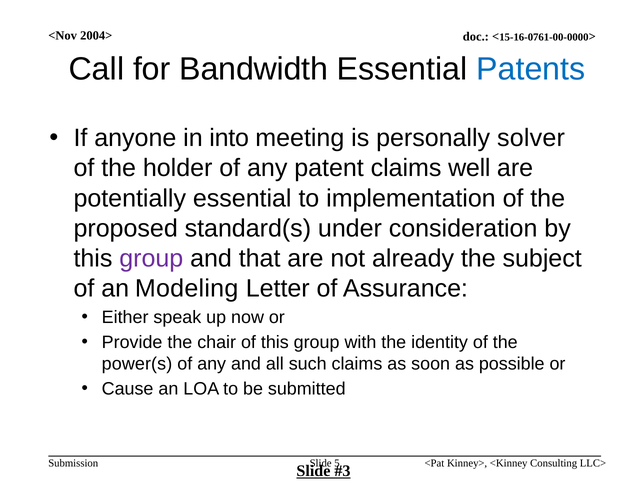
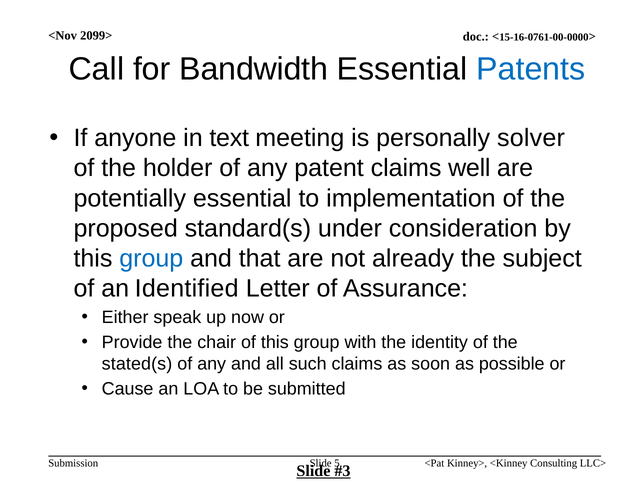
2004>: 2004> -> 2099>
into: into -> text
group at (151, 258) colour: purple -> blue
Modeling: Modeling -> Identified
power(s: power(s -> stated(s
